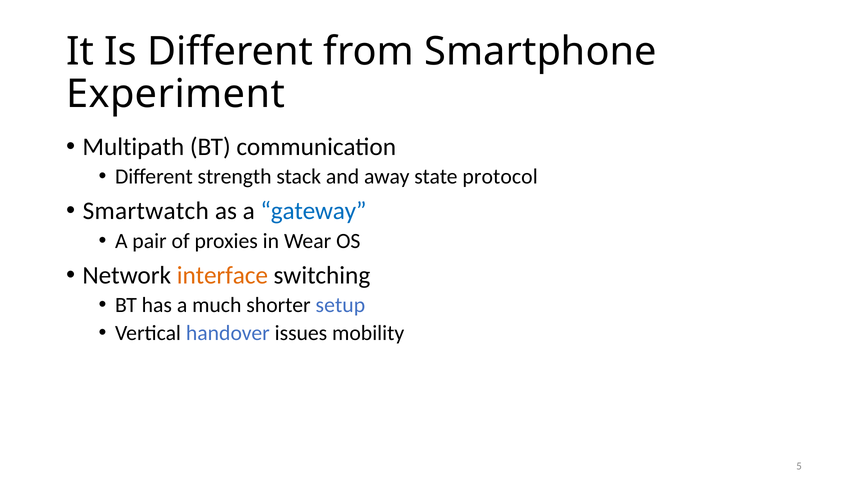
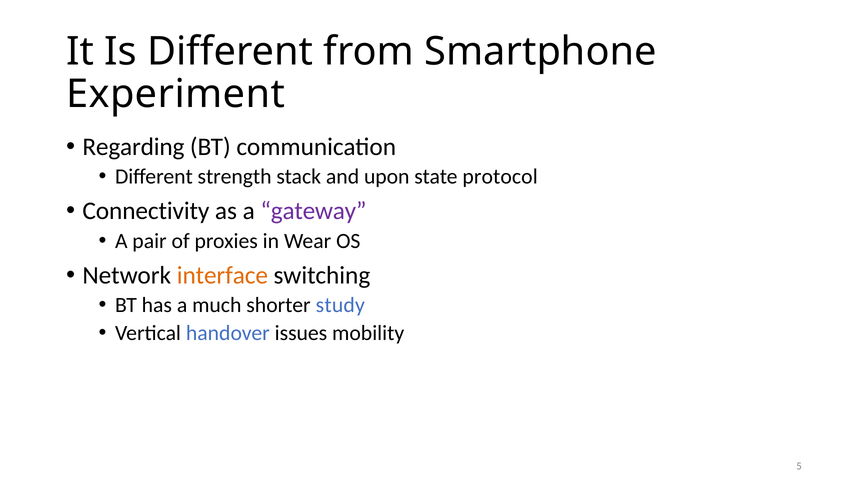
Multipath: Multipath -> Regarding
away: away -> upon
Smartwatch: Smartwatch -> Connectivity
gateway colour: blue -> purple
setup: setup -> study
